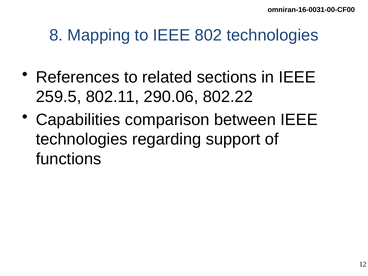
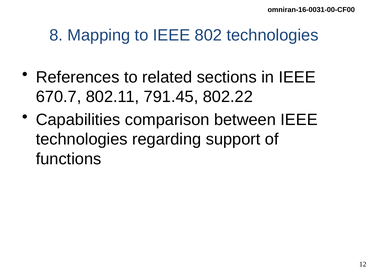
259.5: 259.5 -> 670.7
290.06: 290.06 -> 791.45
